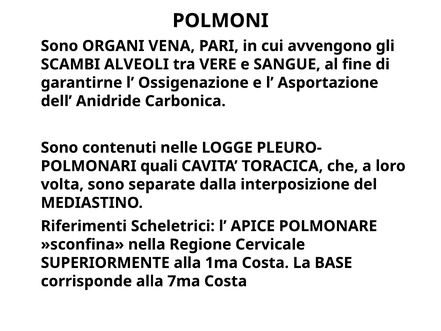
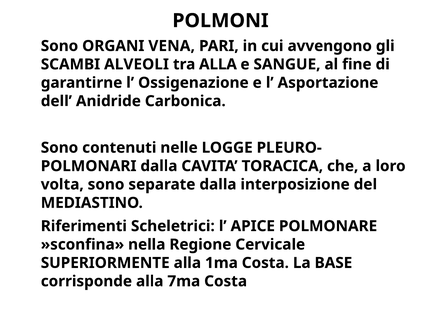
tra VERE: VERE -> ALLA
quali at (159, 166): quali -> dalla
